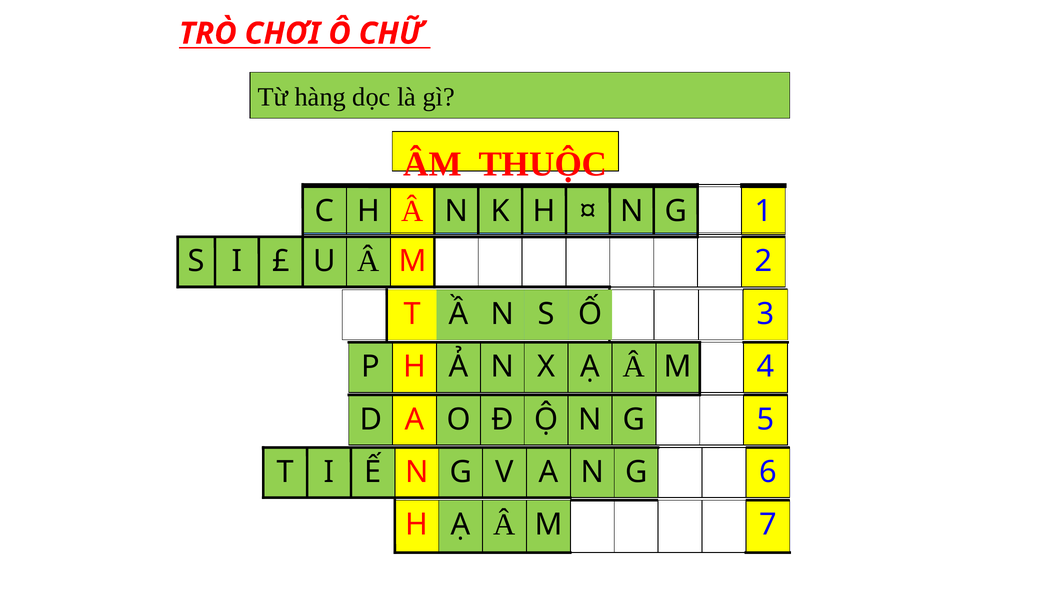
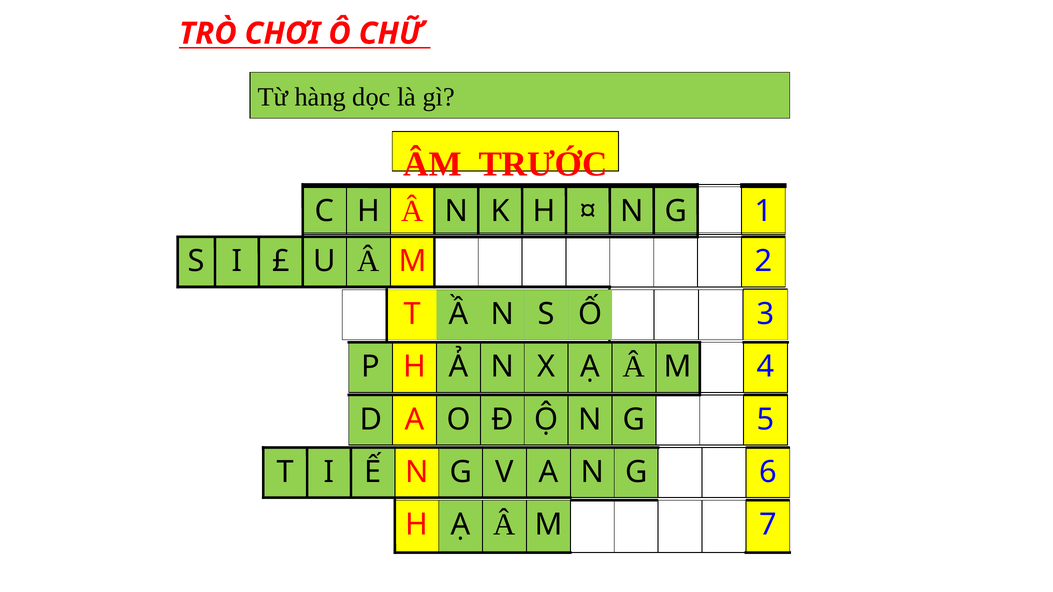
THUỘC: THUỘC -> TRƯỚC
